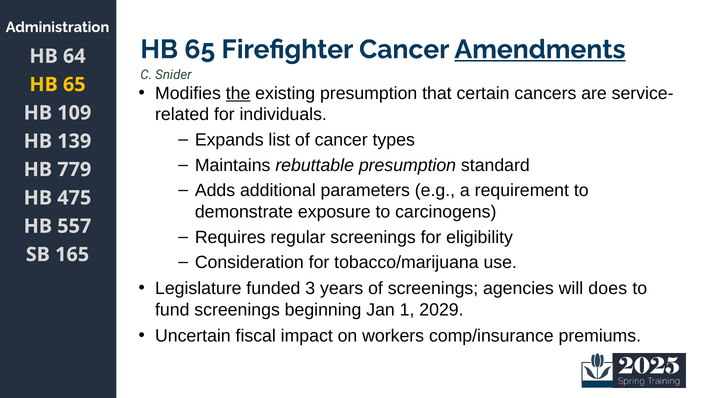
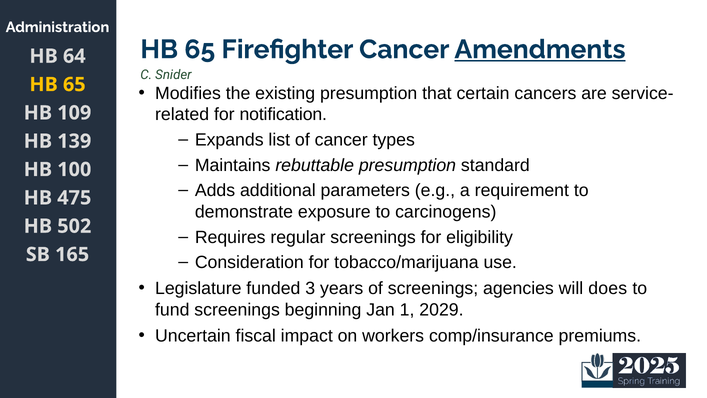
the underline: present -> none
individuals: individuals -> notification
779: 779 -> 100
557: 557 -> 502
